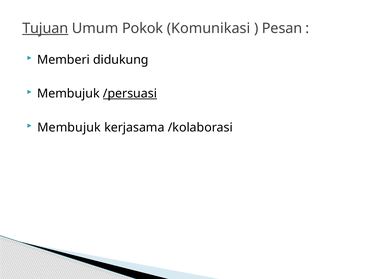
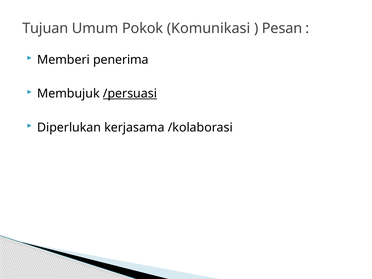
Tujuan underline: present -> none
didukung: didukung -> penerima
Membujuk at (69, 128): Membujuk -> Diperlukan
